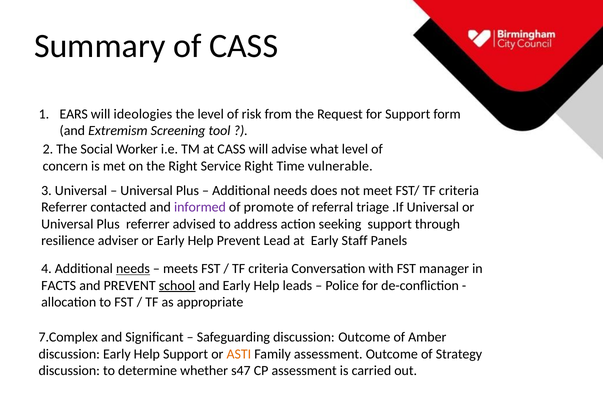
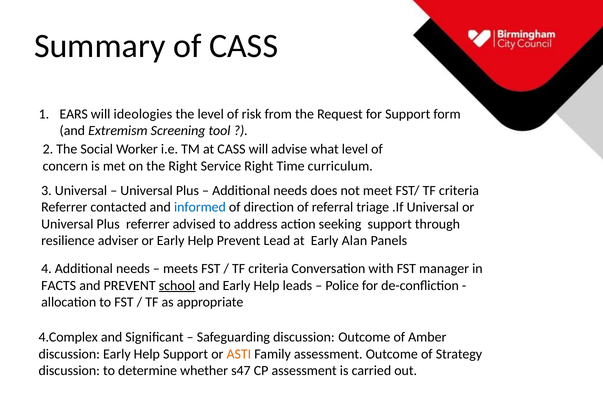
vulnerable: vulnerable -> curriculum
informed colour: purple -> blue
promote: promote -> direction
Staff: Staff -> Alan
needs at (133, 268) underline: present -> none
7.Complex: 7.Complex -> 4.Complex
